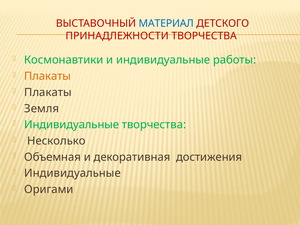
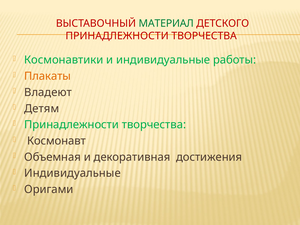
МАТЕРИАЛ colour: blue -> green
Плакаты at (48, 92): Плакаты -> Владеют
Земля: Земля -> Детям
Индивидуальные at (72, 125): Индивидуальные -> Принадлежности
Несколько: Несколько -> Космонавт
